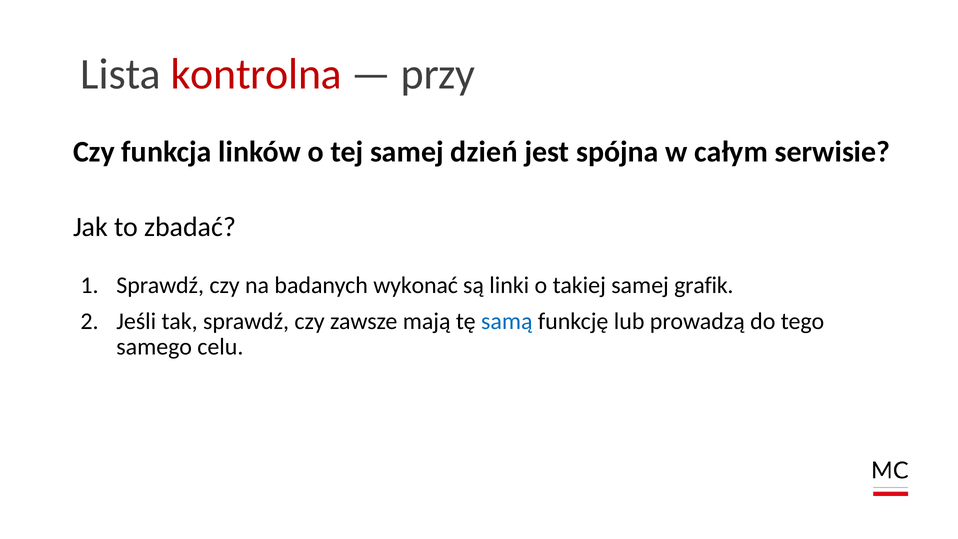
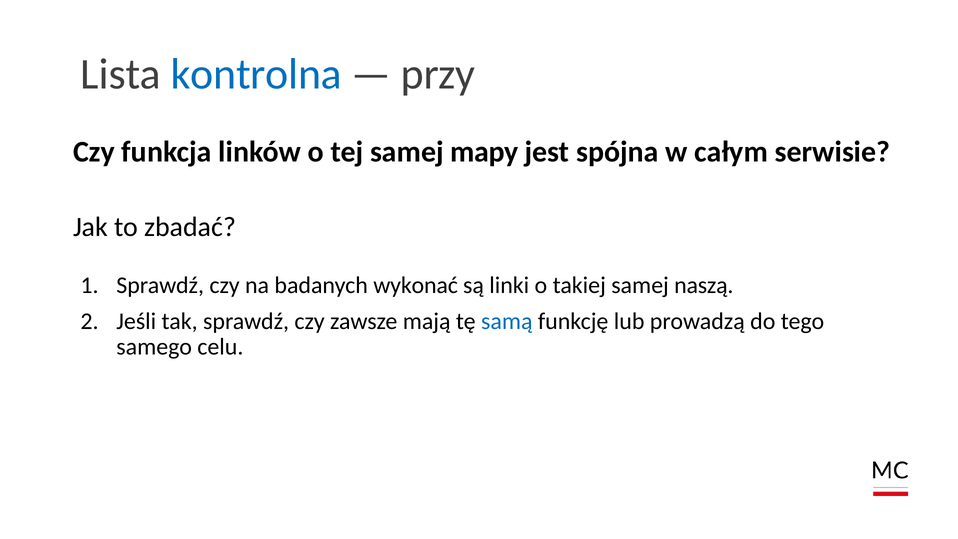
kontrolna colour: red -> blue
dzień: dzień -> mapy
grafik: grafik -> naszą
